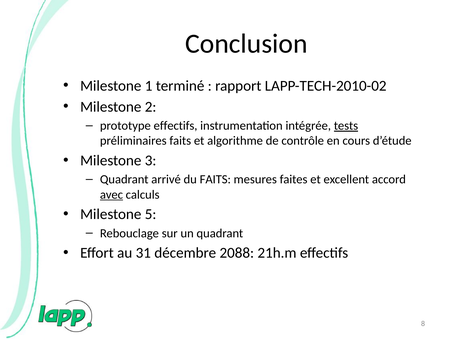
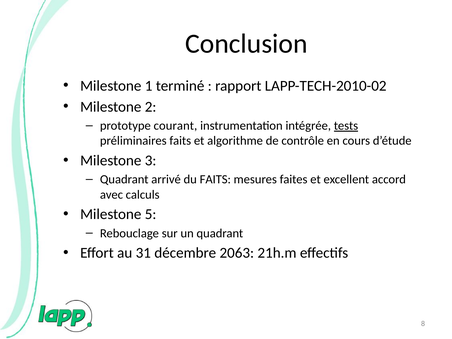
prototype effectifs: effectifs -> courant
avec underline: present -> none
2088: 2088 -> 2063
